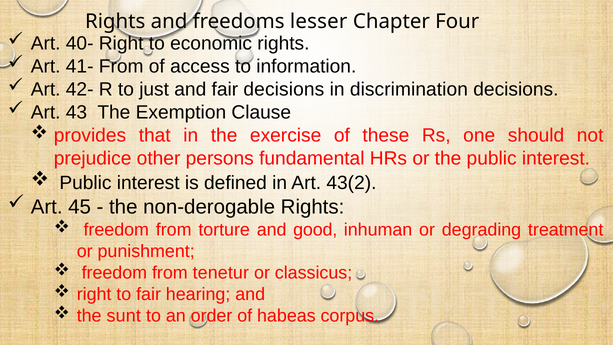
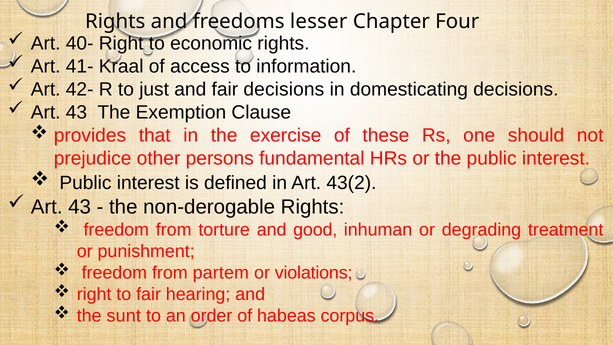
41- From: From -> Kraal
discrimination: discrimination -> domesticating
45 at (80, 207): 45 -> 43
tenetur: tenetur -> partem
classicus: classicus -> violations
